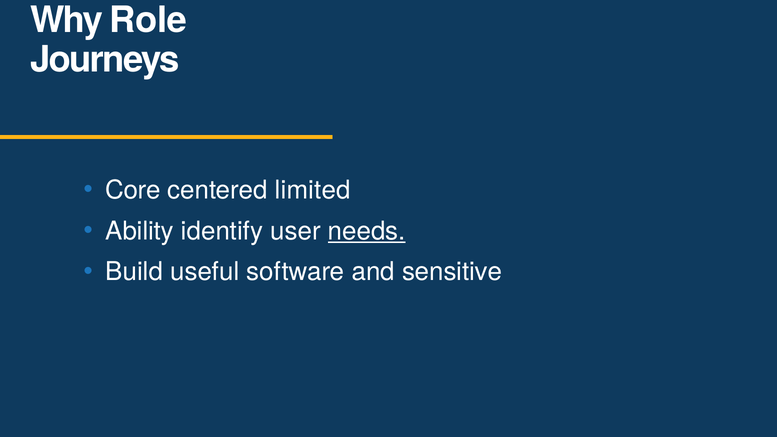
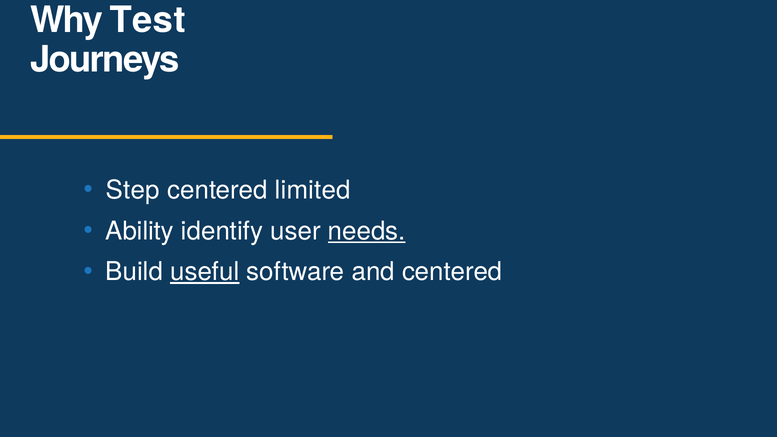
Role: Role -> Test
Core: Core -> Step
useful underline: none -> present
and sensitive: sensitive -> centered
